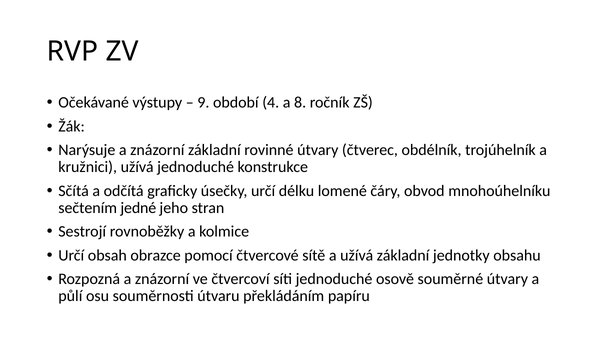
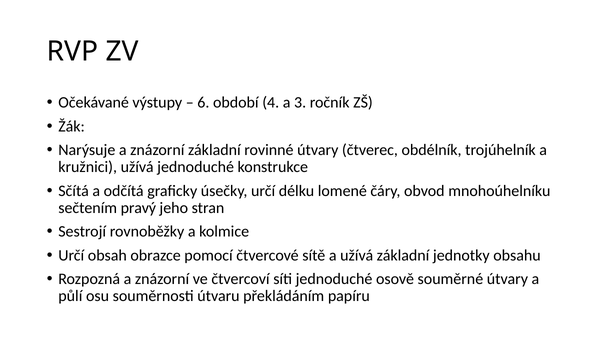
9: 9 -> 6
8: 8 -> 3
jedné: jedné -> pravý
